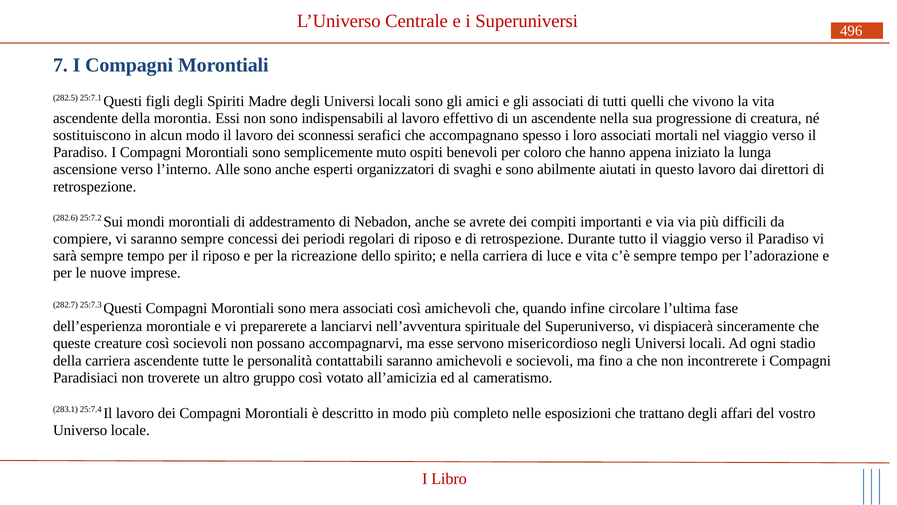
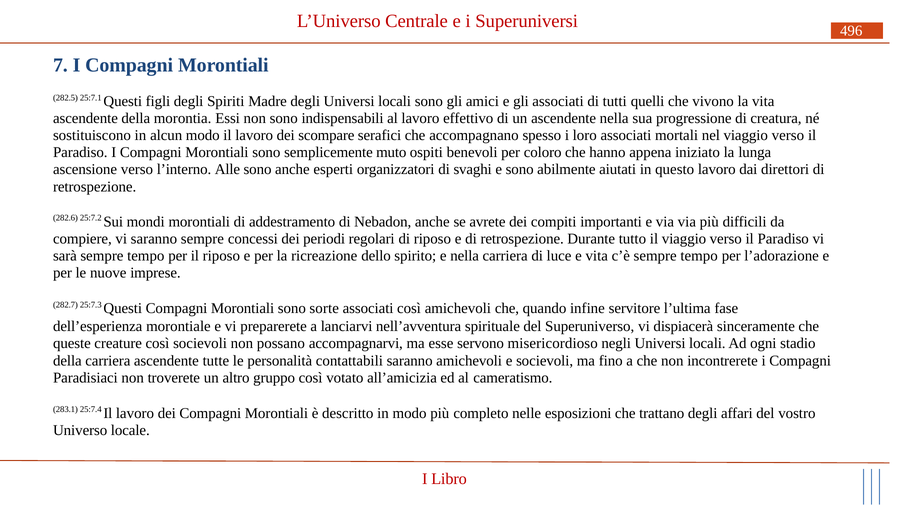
sconnessi: sconnessi -> scompare
mera: mera -> sorte
circolare: circolare -> servitore
